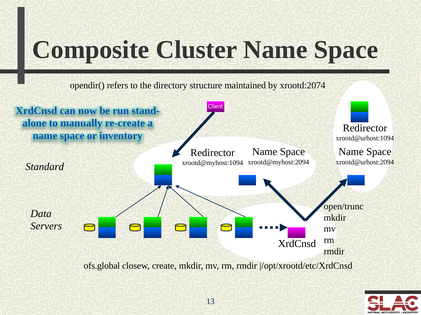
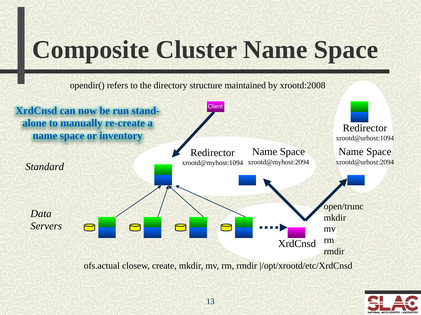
xrootd:2074: xrootd:2074 -> xrootd:2008
ofs.global: ofs.global -> ofs.actual
